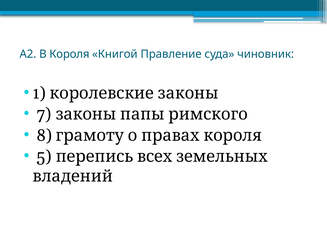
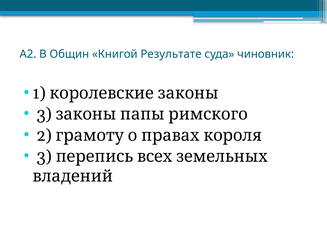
Короля: Короля -> Общин
Правление: Правление -> Результате
7 at (44, 114): 7 -> 3
8: 8 -> 2
5 at (44, 156): 5 -> 3
